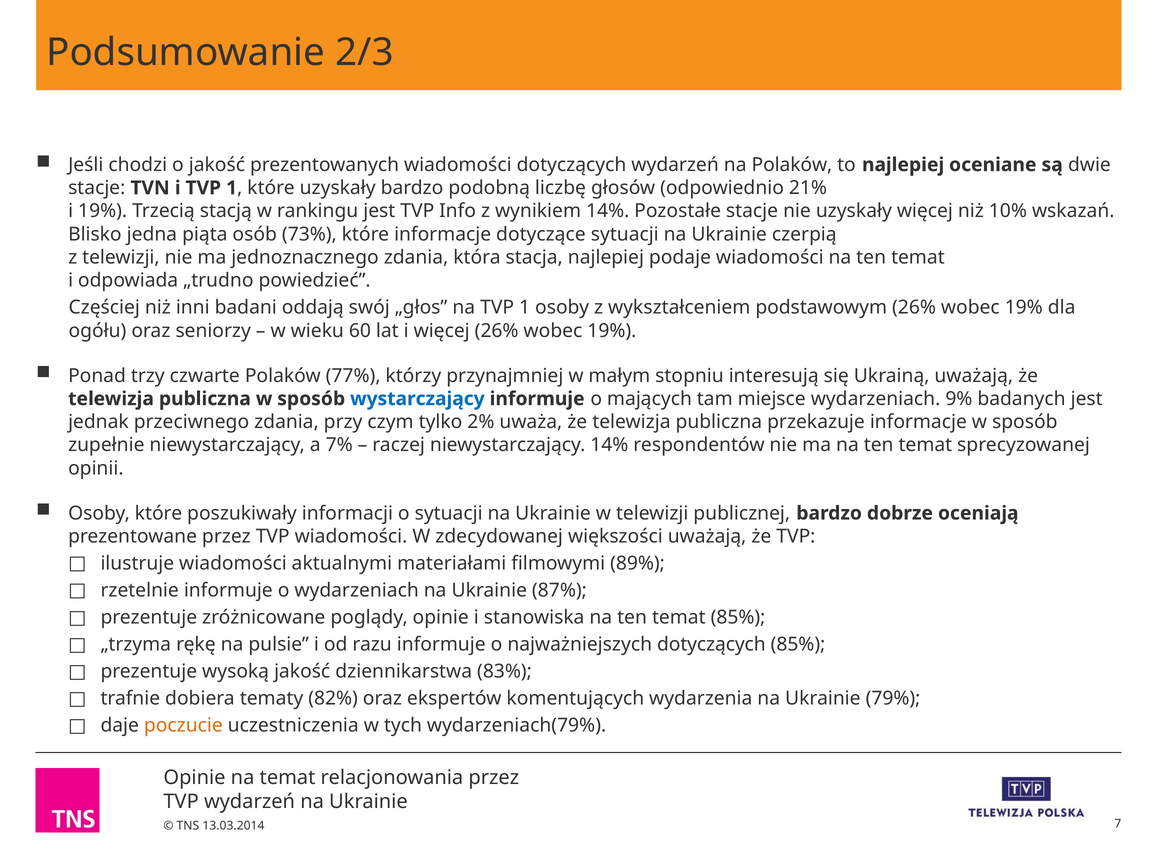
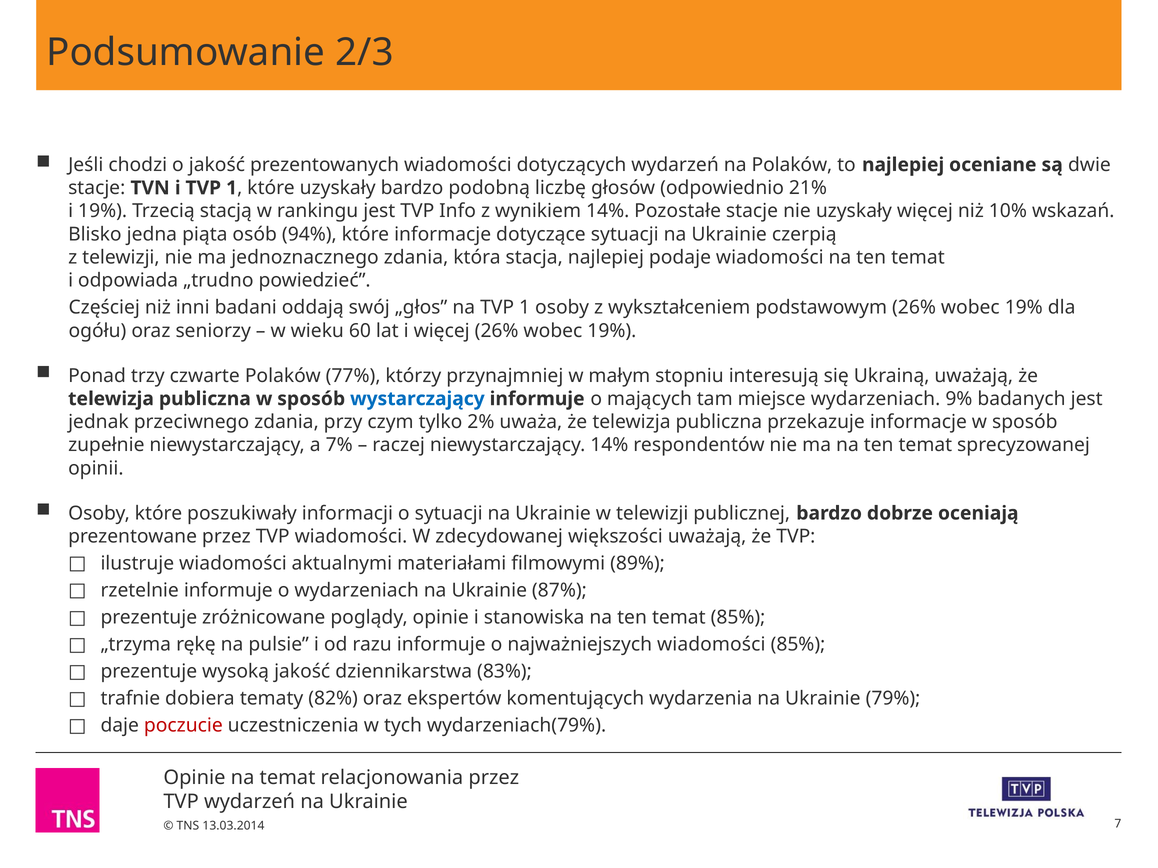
73%: 73% -> 94%
najważniejszych dotyczących: dotyczących -> wiadomości
poczucie colour: orange -> red
